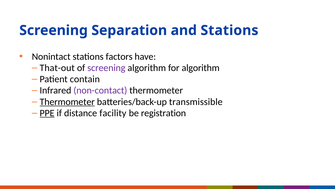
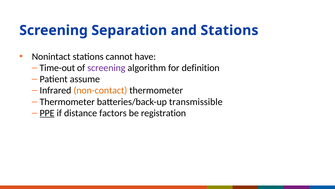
factors: factors -> cannot
That-out: That-out -> Time-out
for algorithm: algorithm -> definition
contain: contain -> assume
non-contact colour: purple -> orange
Thermometer at (67, 102) underline: present -> none
facility: facility -> factors
